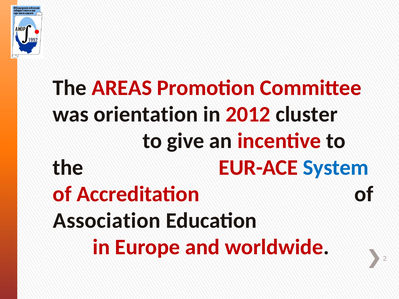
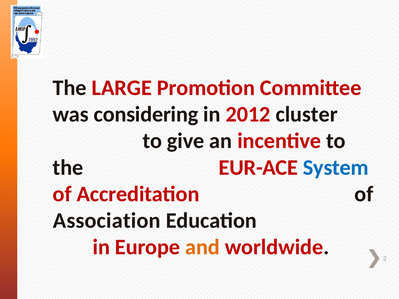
AREAS: AREAS -> LARGE
orientation: orientation -> considering
and colour: red -> orange
